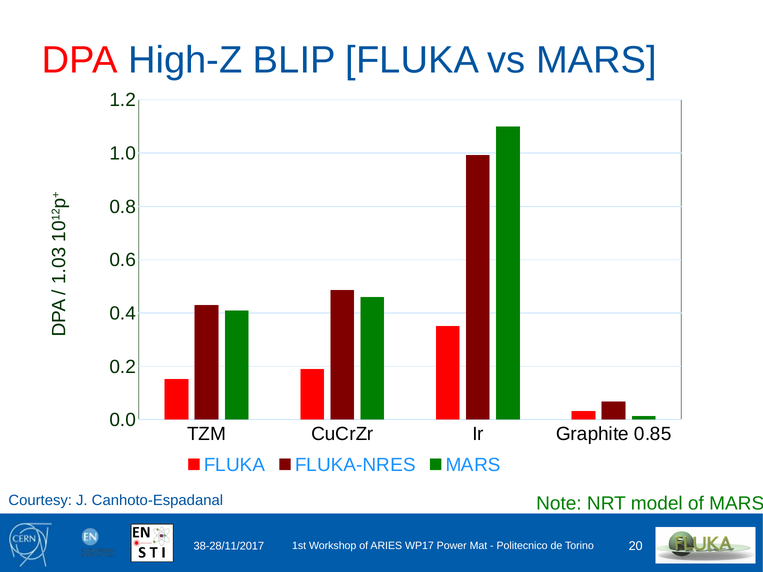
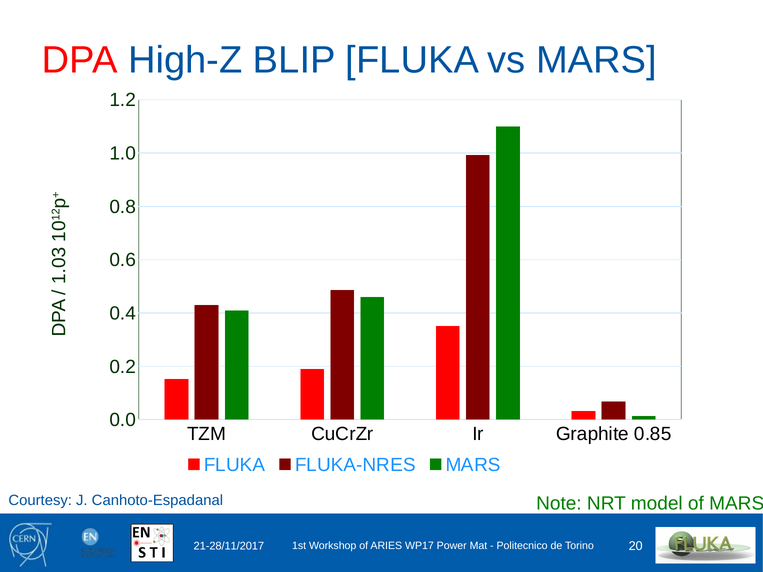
38-28/11/2017: 38-28/11/2017 -> 21-28/11/2017
